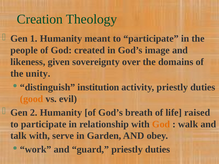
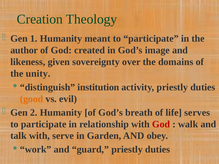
people: people -> author
raised: raised -> serves
God at (161, 124) colour: orange -> red
